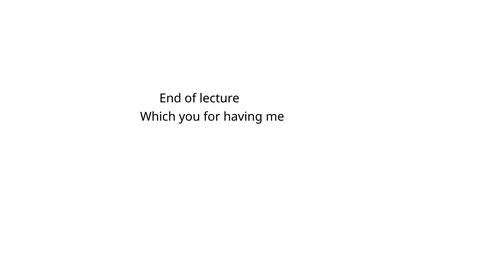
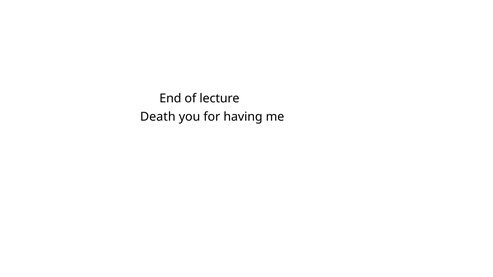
Which: Which -> Death
